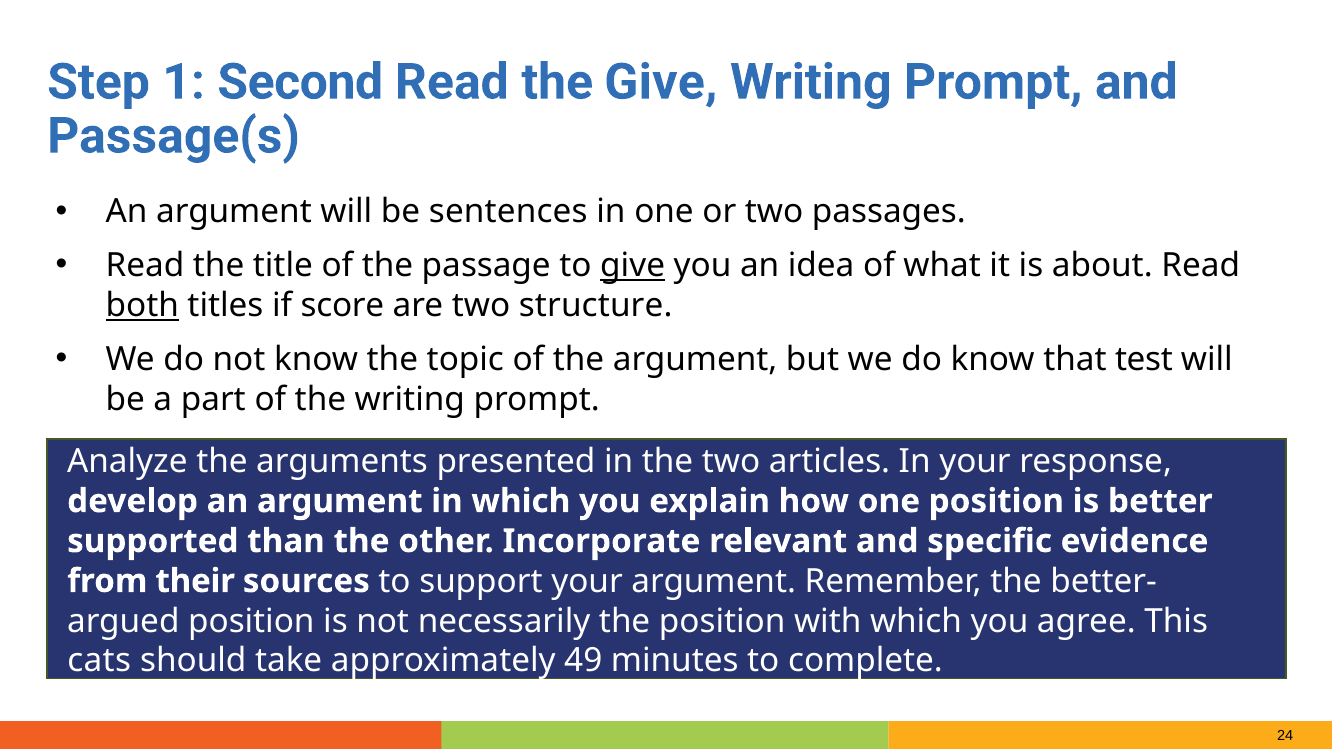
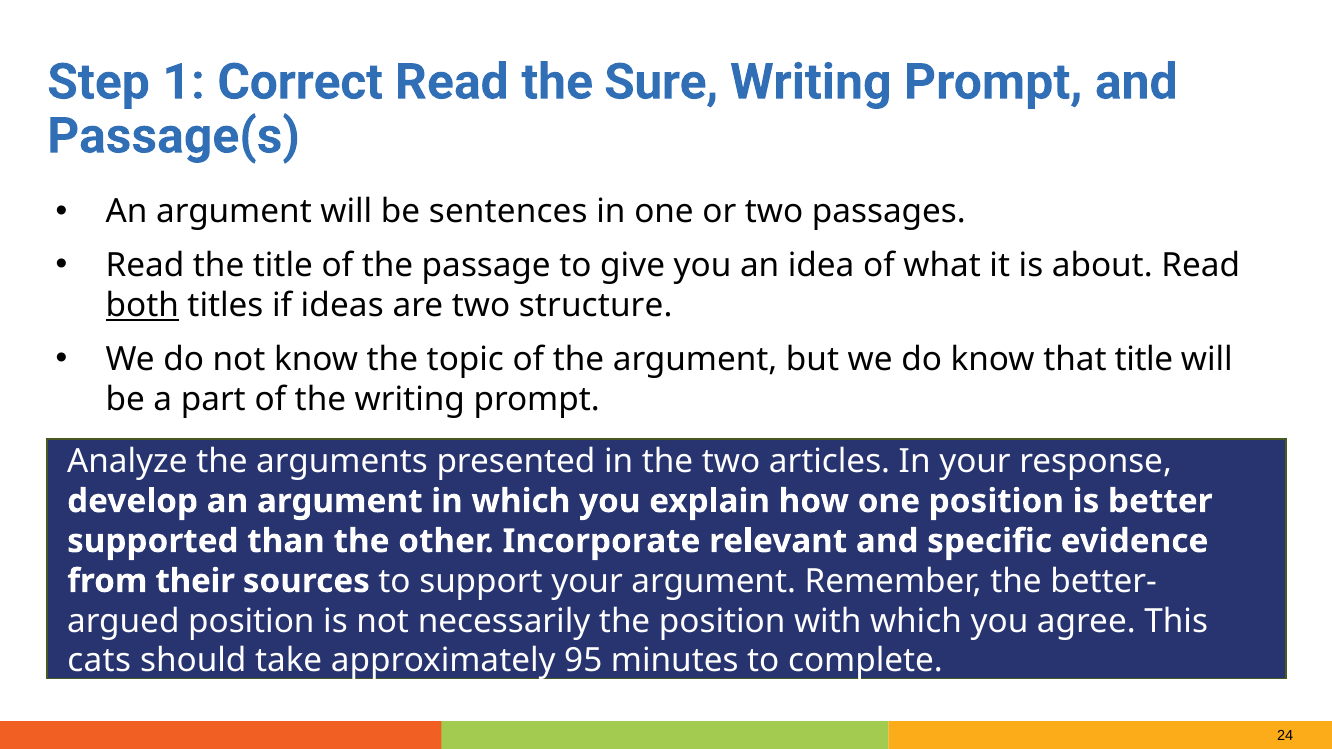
Second: Second -> Correct
the Give: Give -> Sure
give at (633, 266) underline: present -> none
score: score -> ideas
that test: test -> title
49: 49 -> 95
